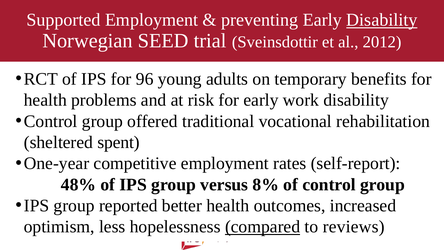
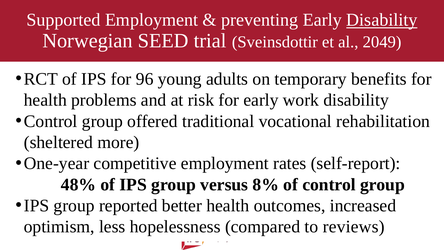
2012: 2012 -> 2049
spent: spent -> more
compared at (263, 227) underline: present -> none
